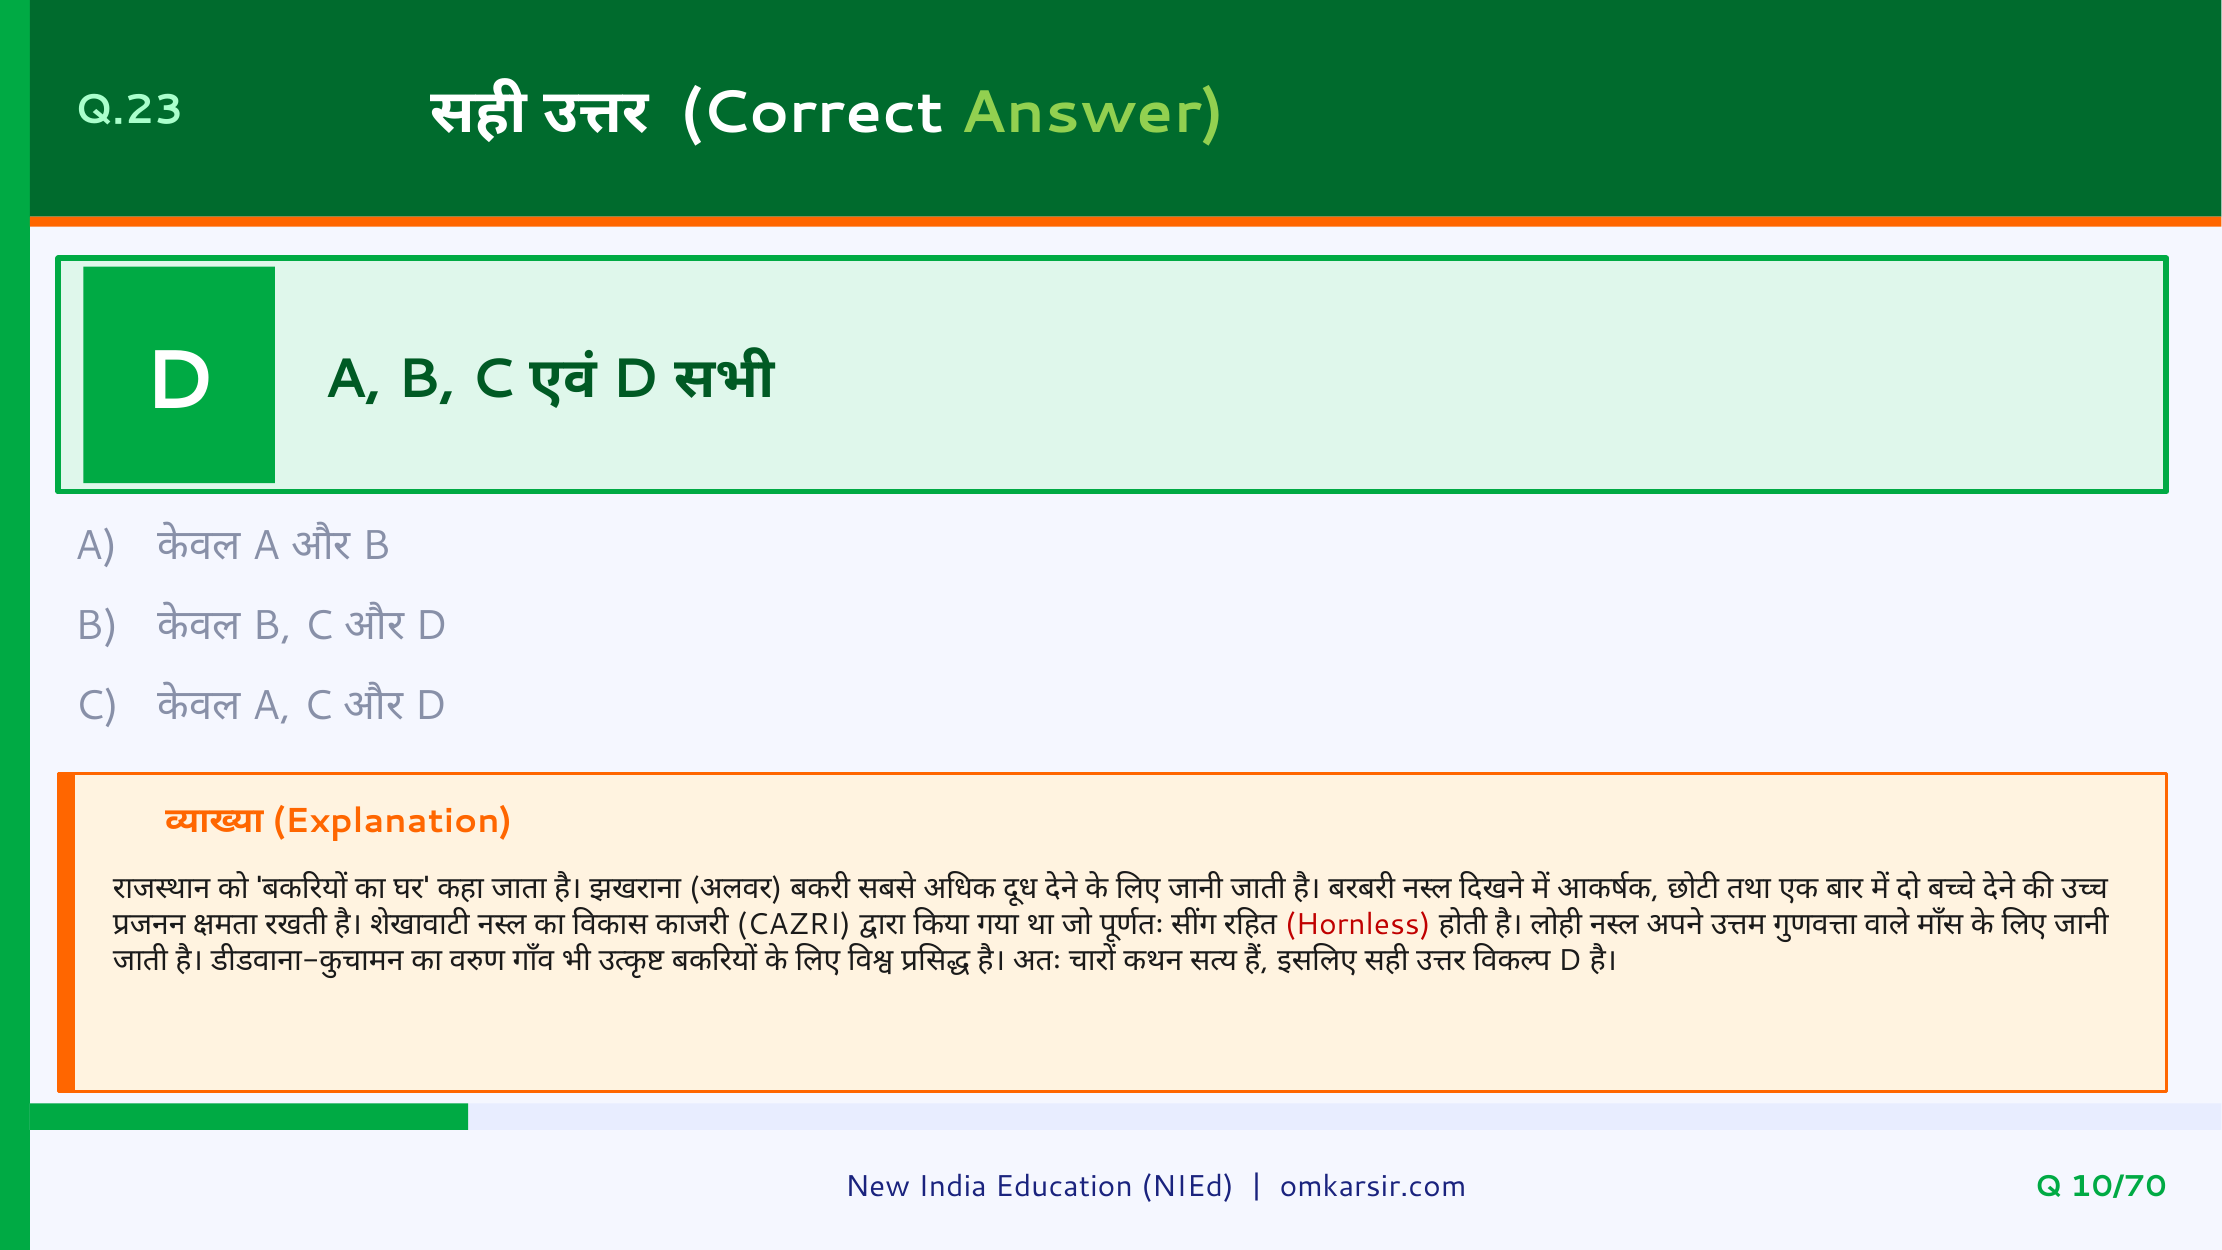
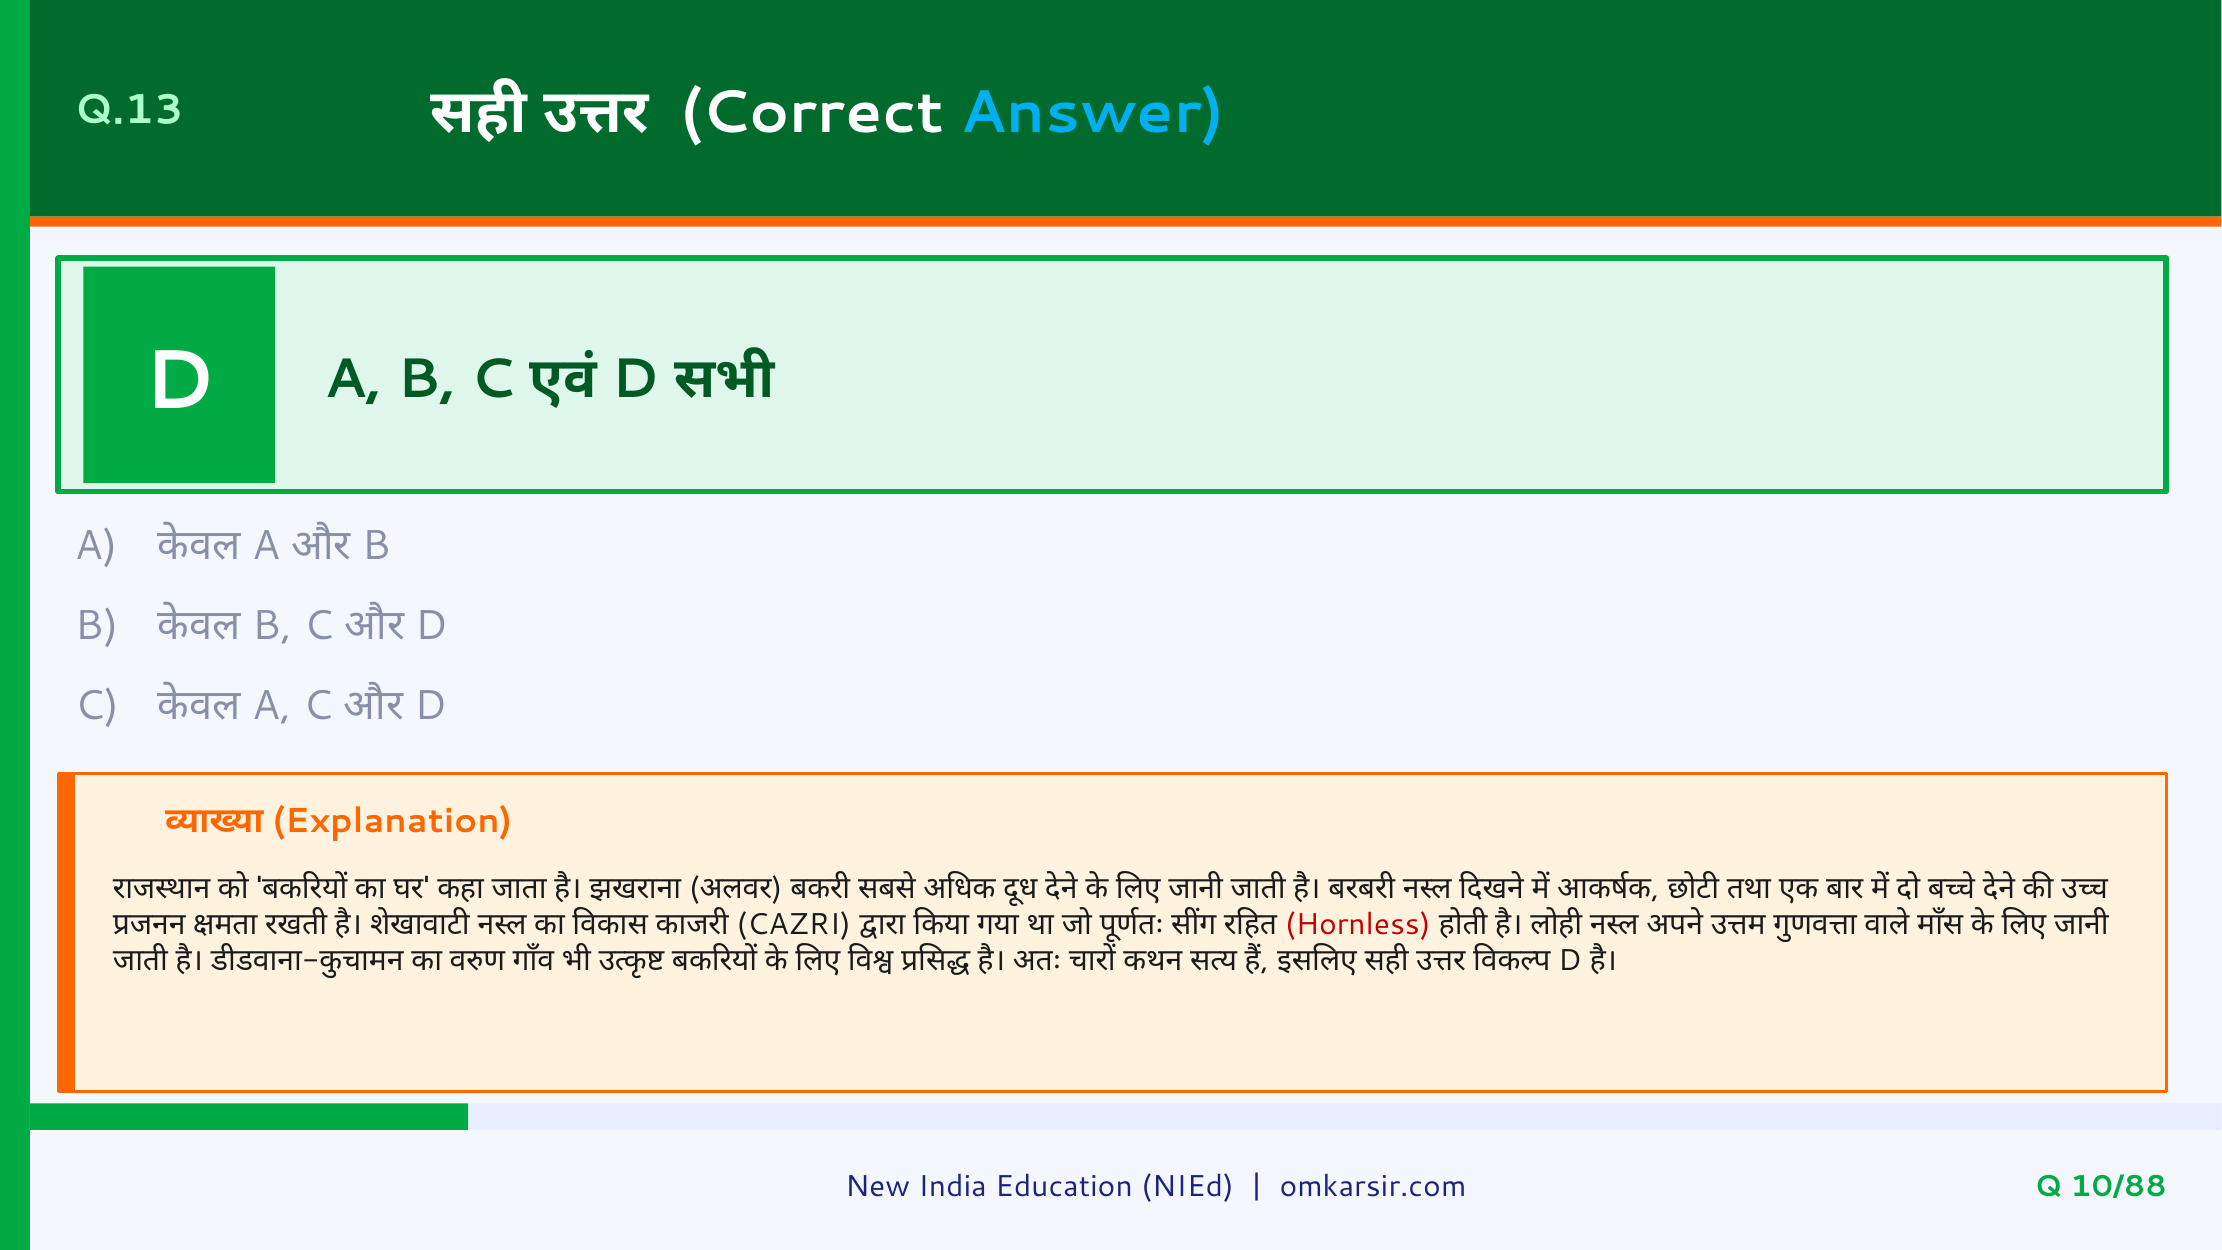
Q.23: Q.23 -> Q.13
Answer colour: light green -> light blue
10/70: 10/70 -> 10/88
